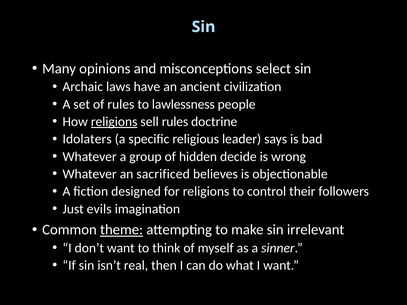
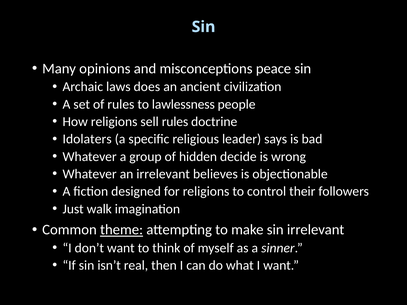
select: select -> peace
have: have -> does
religions at (114, 122) underline: present -> none
an sacrificed: sacrificed -> irrelevant
evils: evils -> walk
